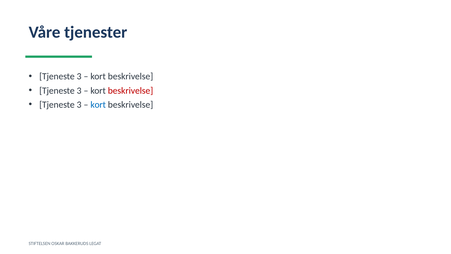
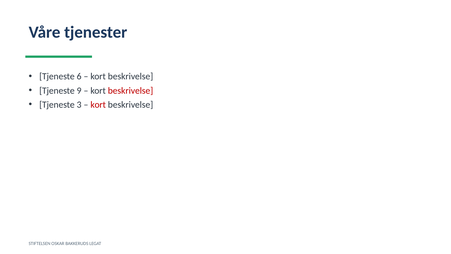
3 at (79, 76): 3 -> 6
3 at (79, 90): 3 -> 9
kort at (98, 105) colour: blue -> red
